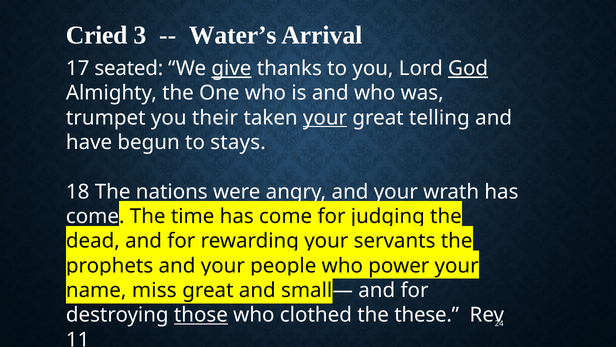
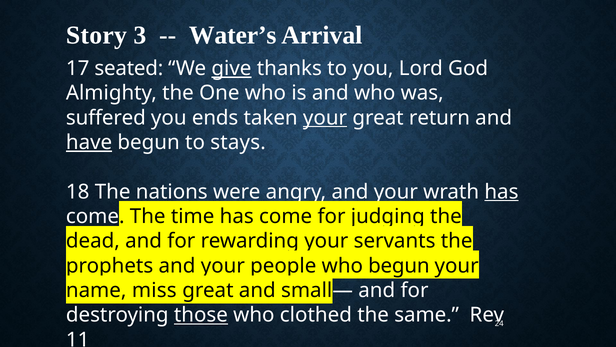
Cried: Cried -> Story
God underline: present -> none
trumpet: trumpet -> suffered
their: their -> ends
telling: telling -> return
have underline: none -> present
has at (501, 191) underline: none -> present
who power: power -> begun
these: these -> same
